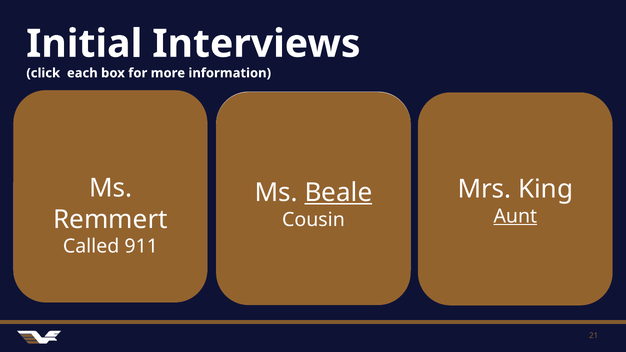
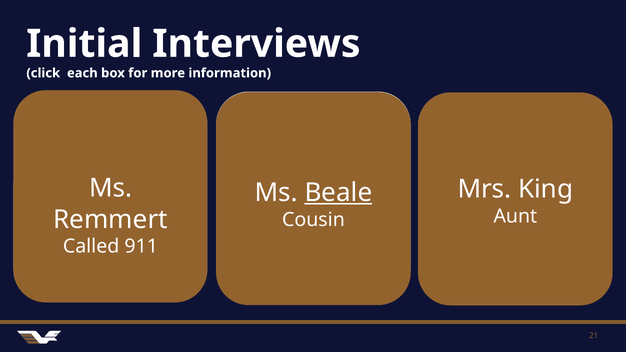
Aunt at (515, 216) underline: present -> none
